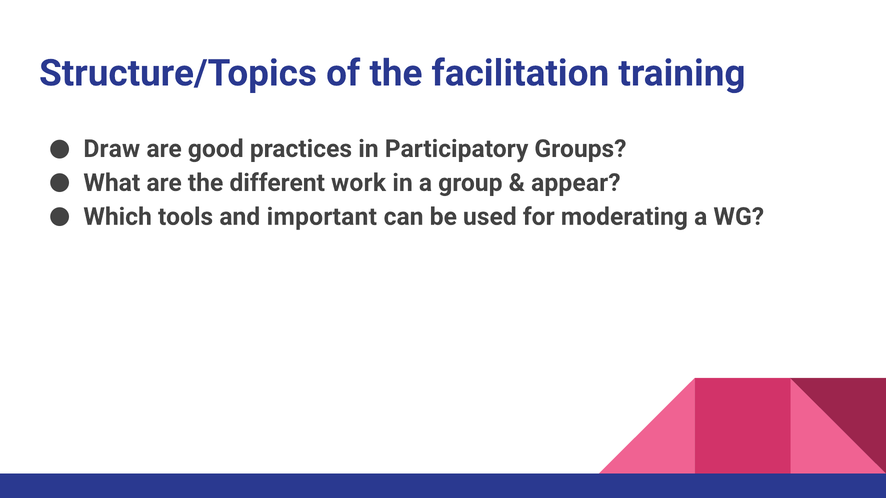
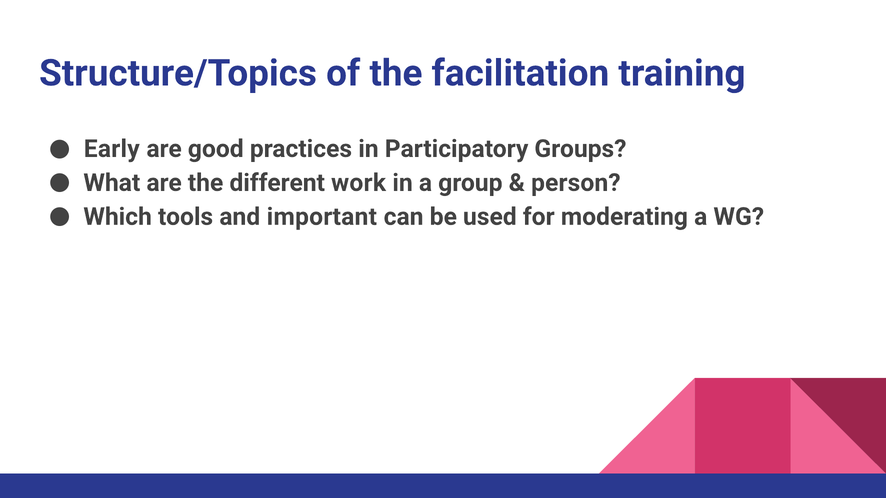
Draw: Draw -> Early
appear: appear -> person
